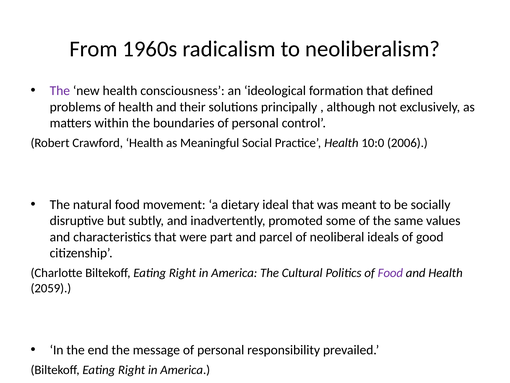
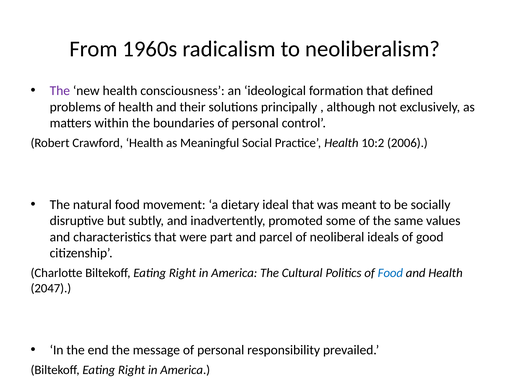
10:0: 10:0 -> 10:2
Food at (390, 273) colour: purple -> blue
2059: 2059 -> 2047
